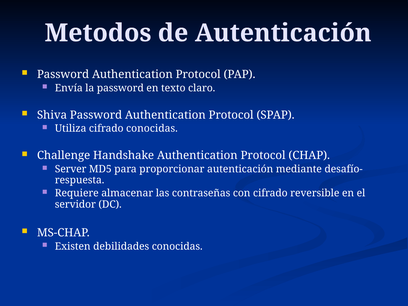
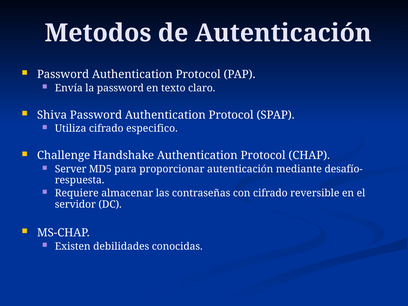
cifrado conocidas: conocidas -> especifico
